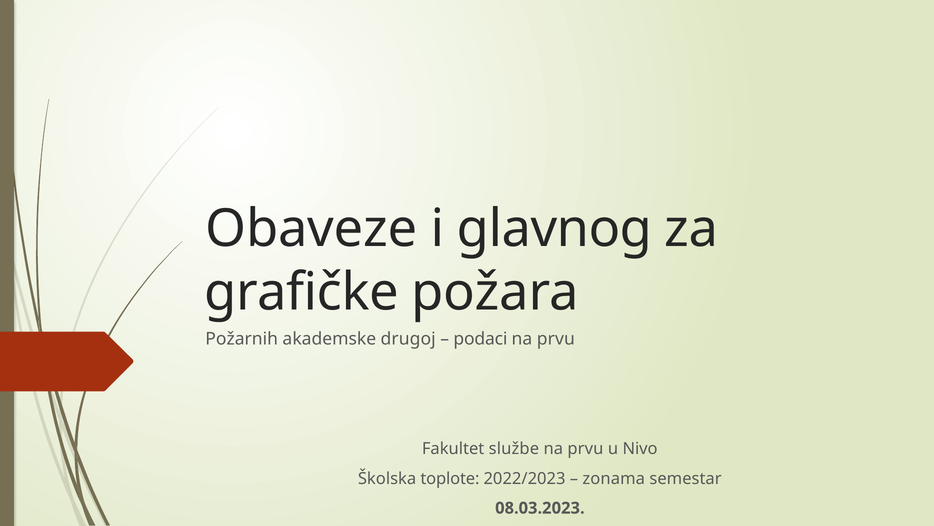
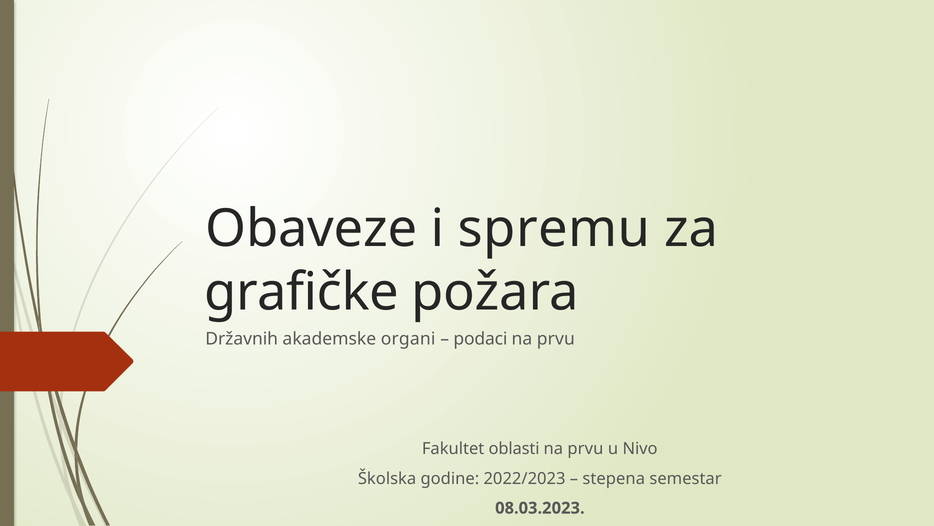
glavnog: glavnog -> spremu
Požarnih: Požarnih -> Državnih
drugoj: drugoj -> organi
službe: službe -> oblasti
toplote: toplote -> godine
zonama: zonama -> stepena
